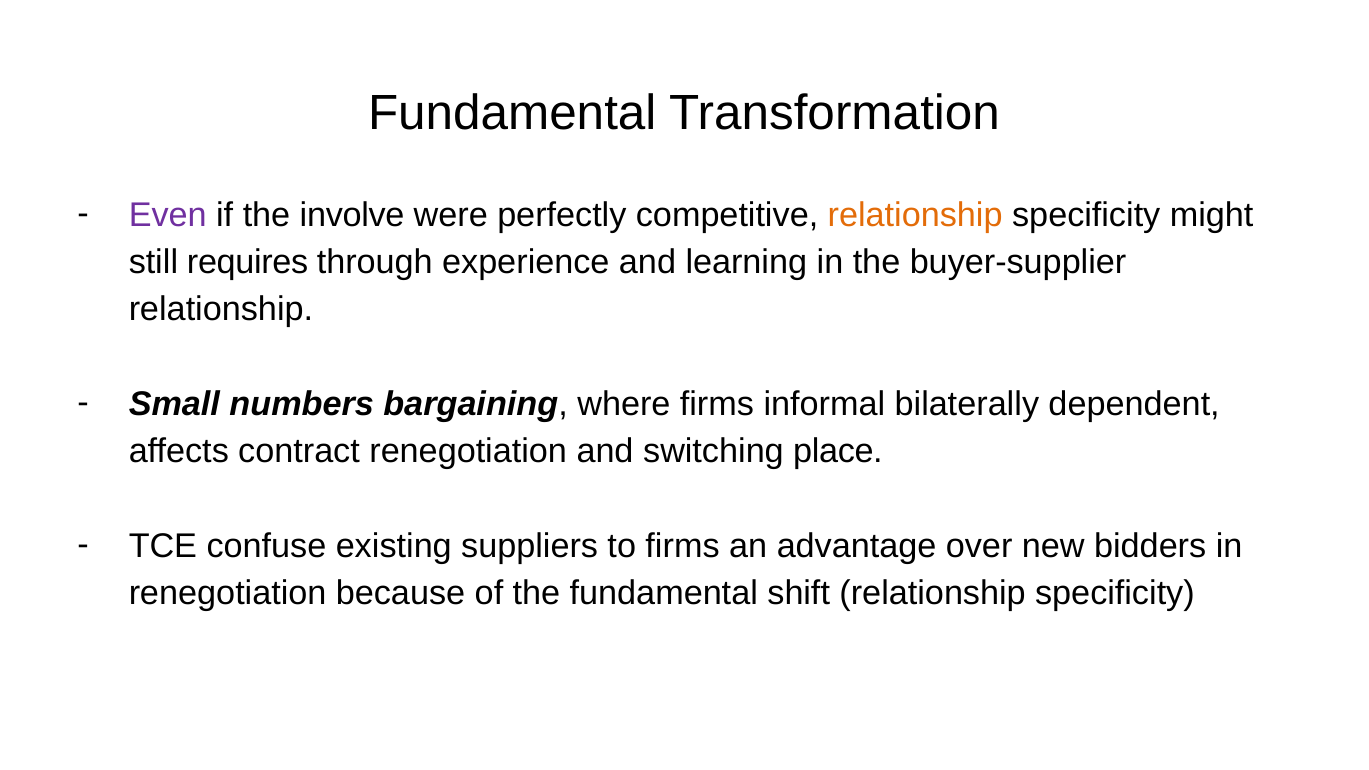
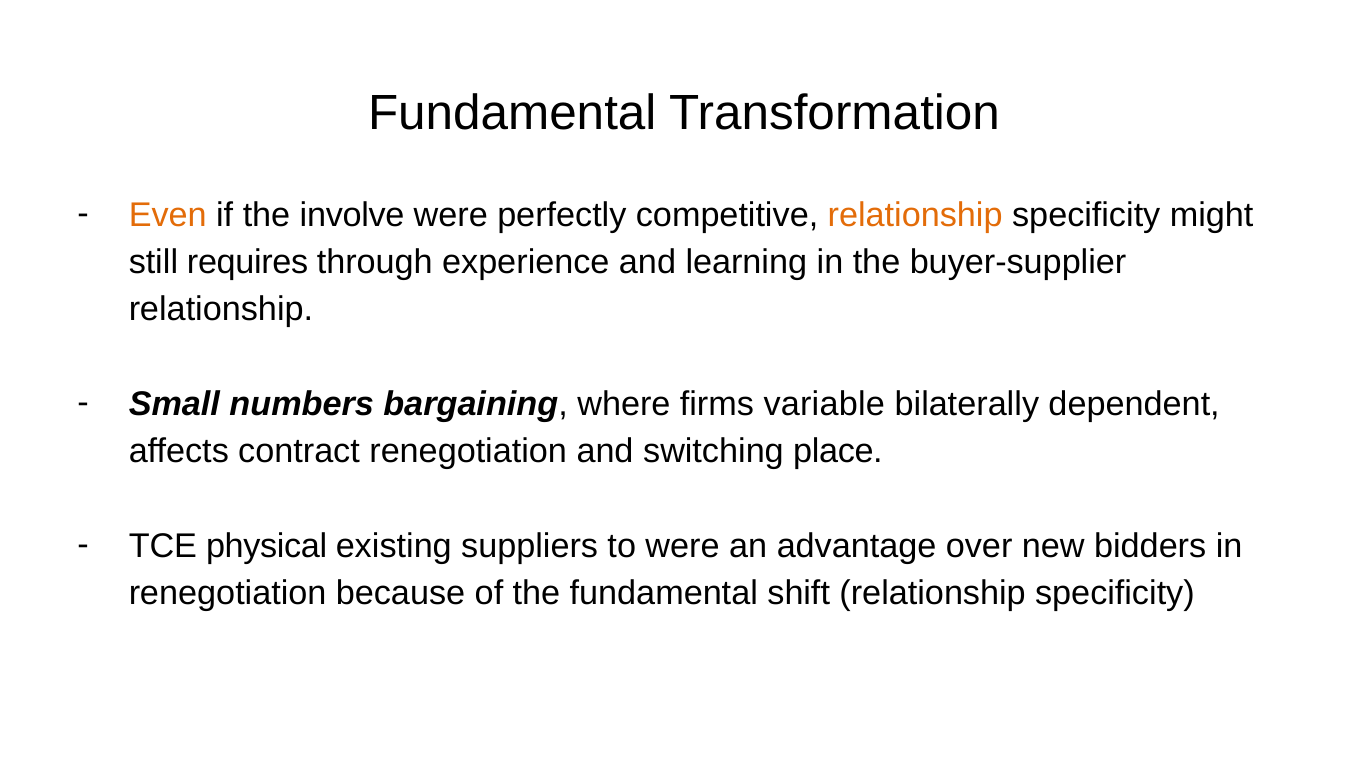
Even colour: purple -> orange
informal: informal -> variable
confuse: confuse -> physical
to firms: firms -> were
